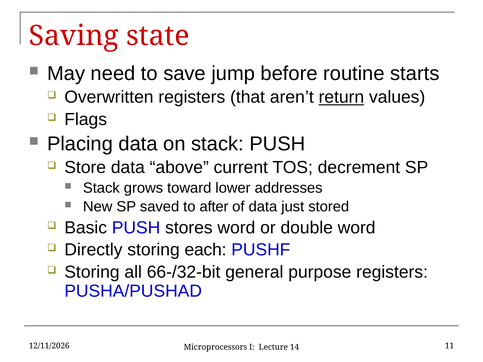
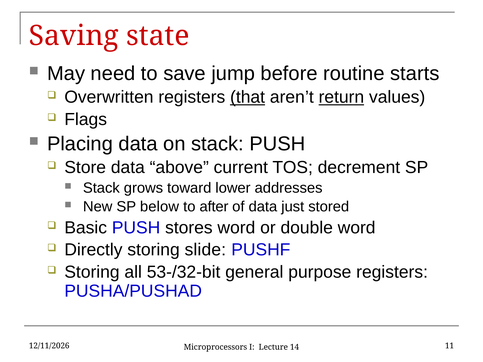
that underline: none -> present
saved: saved -> below
each: each -> slide
66-/32-bit: 66-/32-bit -> 53-/32-bit
